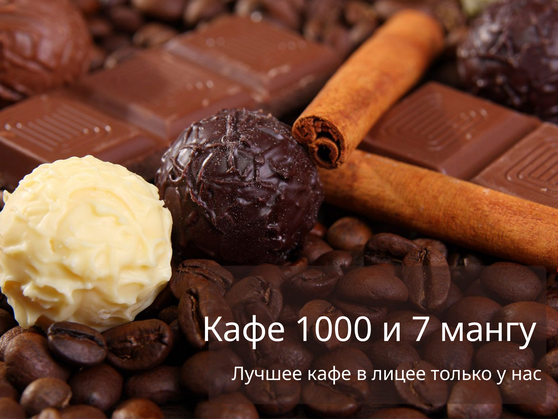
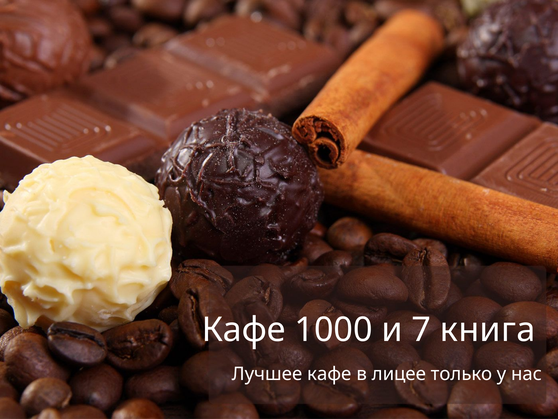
мангу: мангу -> книга
